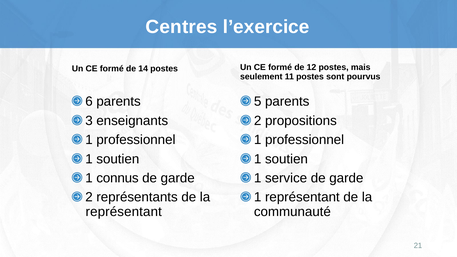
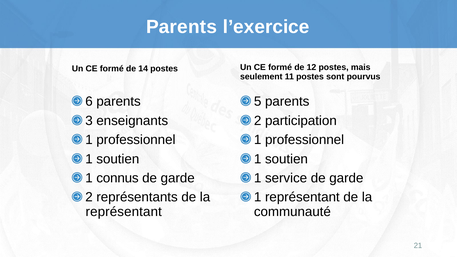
Centres at (182, 27): Centres -> Parents
propositions: propositions -> participation
